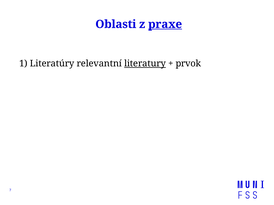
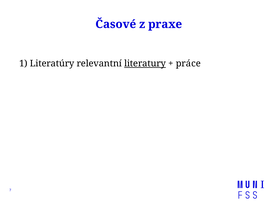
Oblasti: Oblasti -> Časové
praxe underline: present -> none
prvok: prvok -> práce
